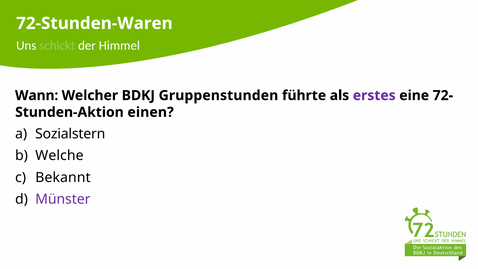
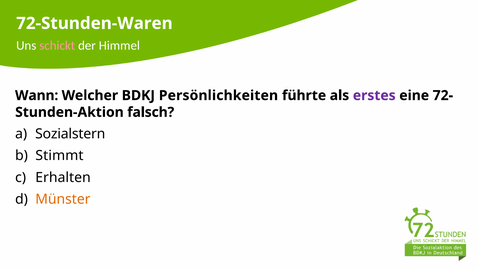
schickt colour: light green -> pink
Gruppenstunden: Gruppenstunden -> Persönlichkeiten
einen: einen -> falsch
Welche: Welche -> Stimmt
Bekannt: Bekannt -> Erhalten
Münster colour: purple -> orange
